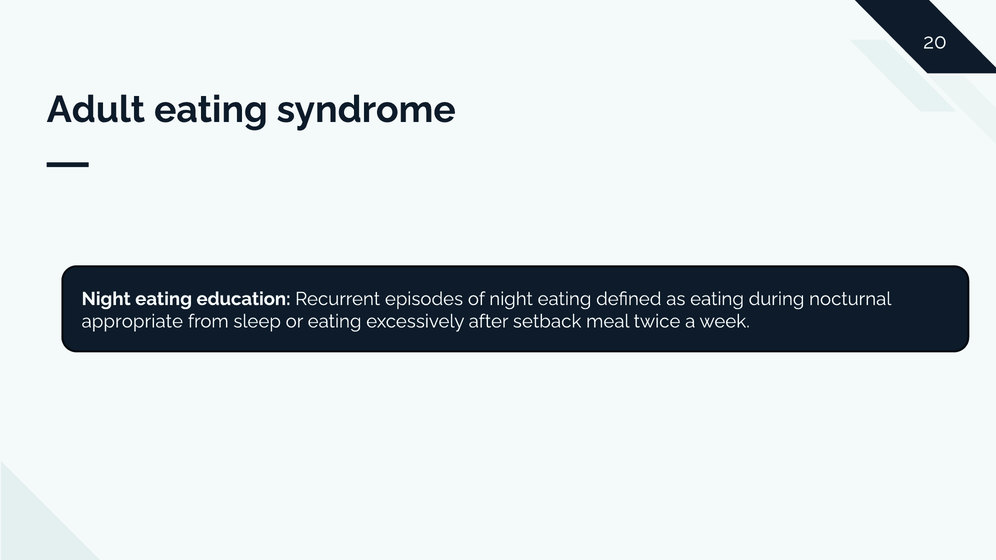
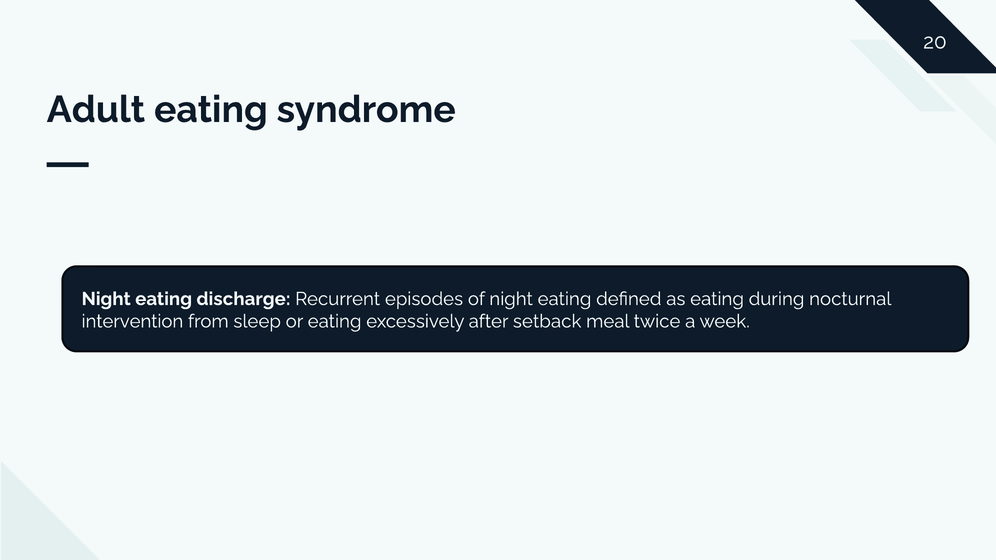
education: education -> discharge
appropriate: appropriate -> intervention
